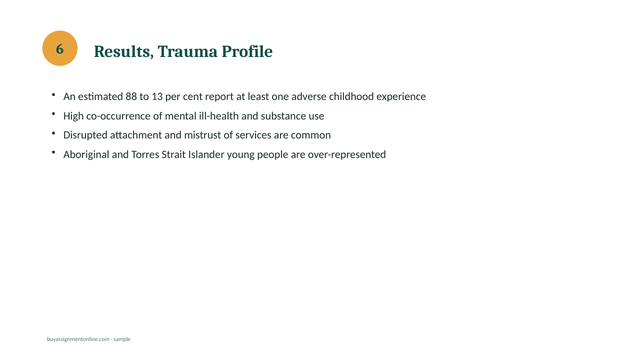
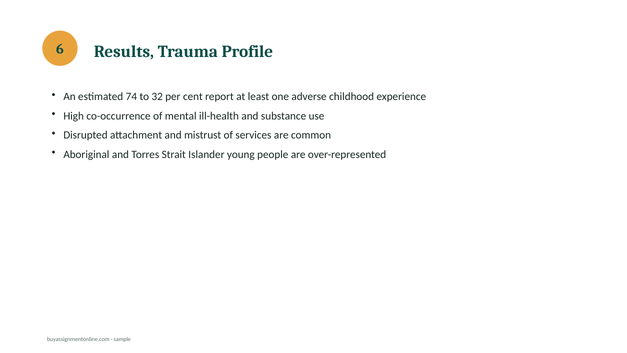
88: 88 -> 74
13: 13 -> 32
